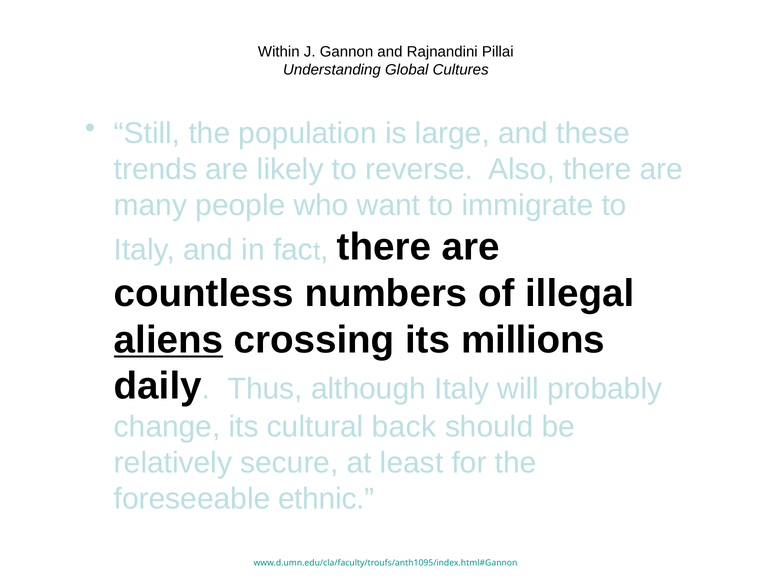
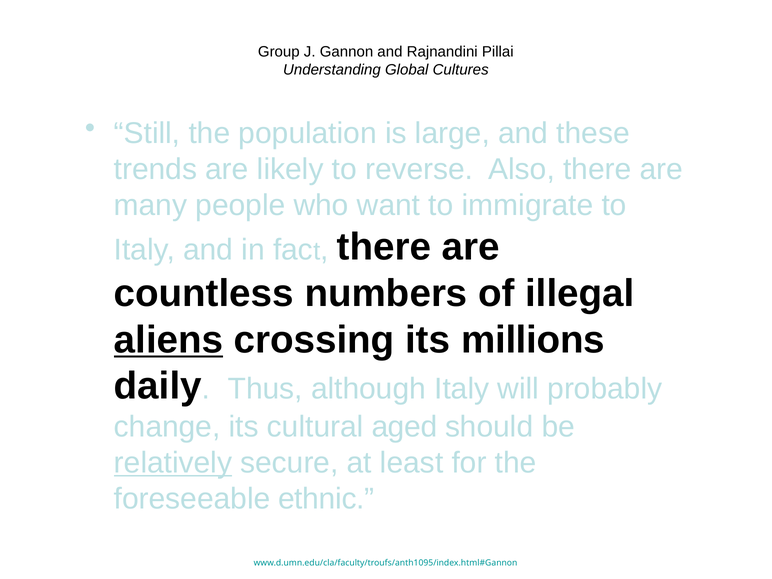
Within: Within -> Group
back: back -> aged
relatively underline: none -> present
